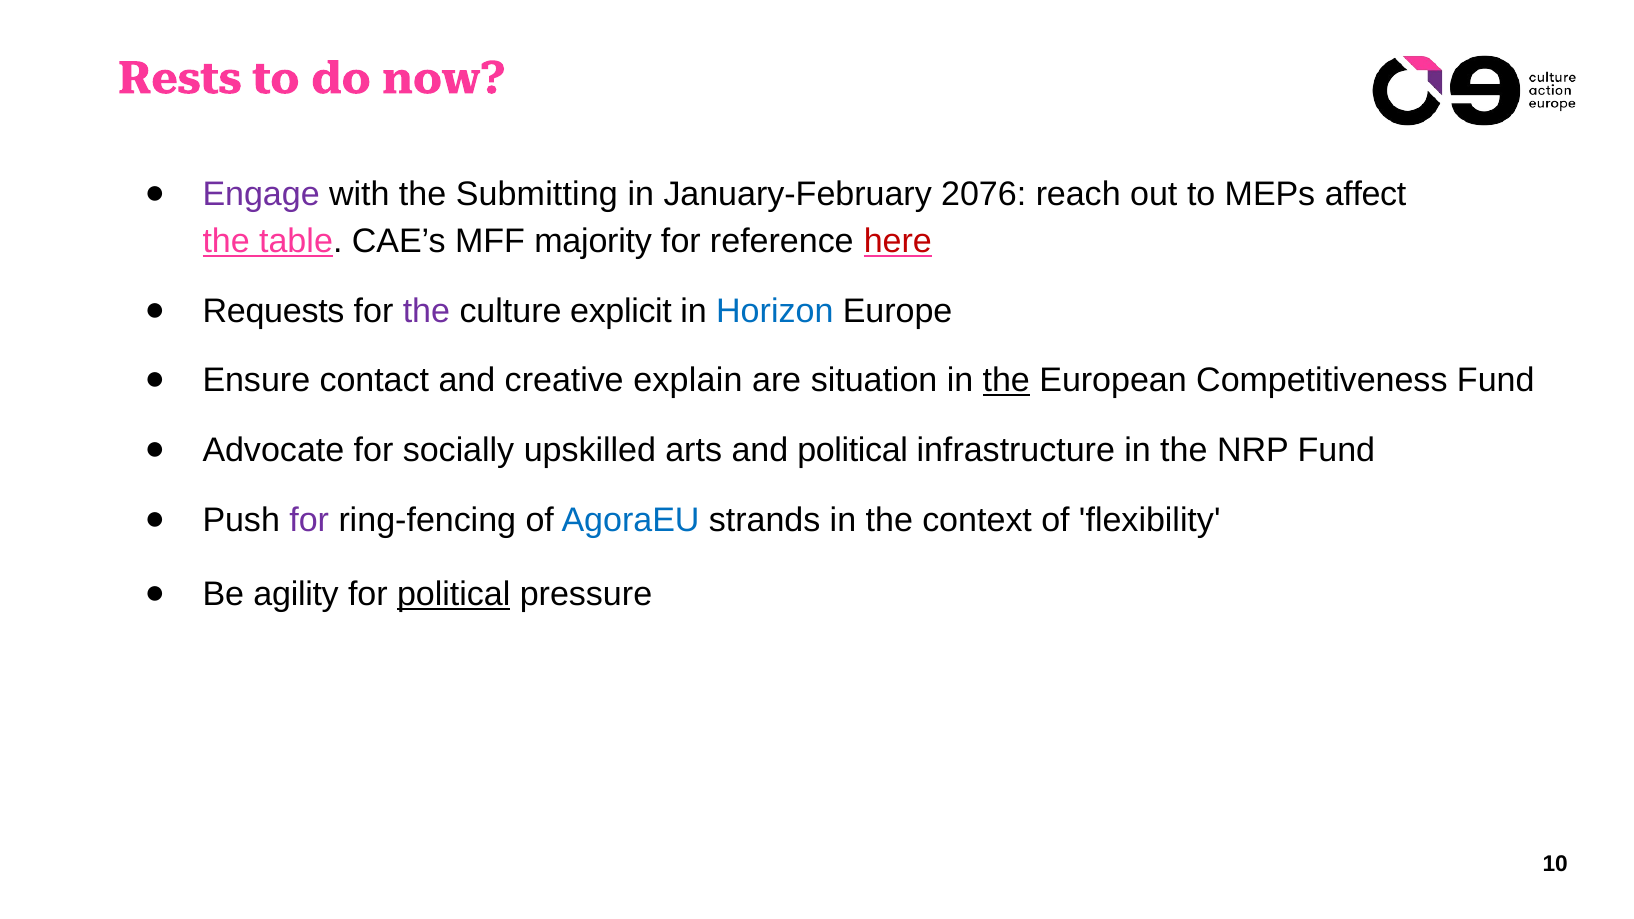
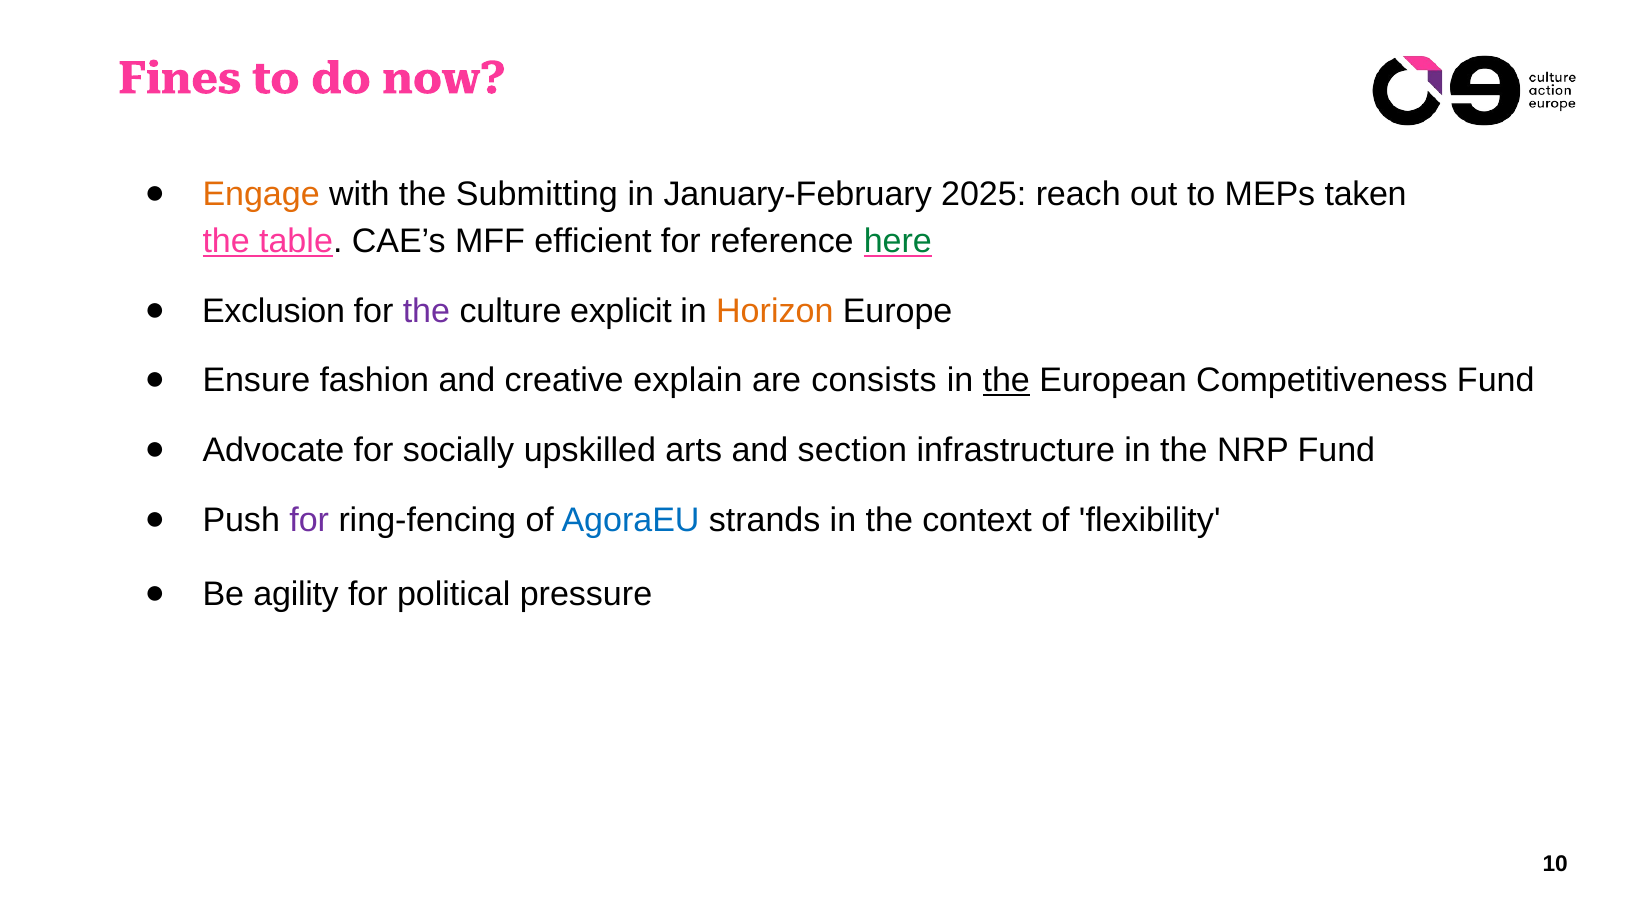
Rests: Rests -> Fines
Engage colour: purple -> orange
2076: 2076 -> 2025
affect: affect -> taken
majority: majority -> efficient
here colour: red -> green
Requests: Requests -> Exclusion
Horizon colour: blue -> orange
contact: contact -> fashion
situation: situation -> consists
and political: political -> section
political at (454, 594) underline: present -> none
